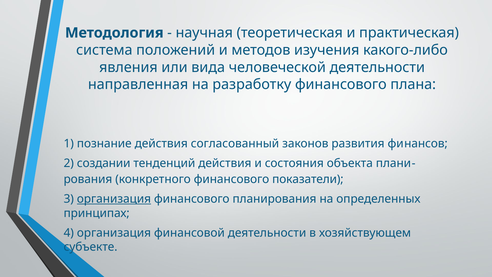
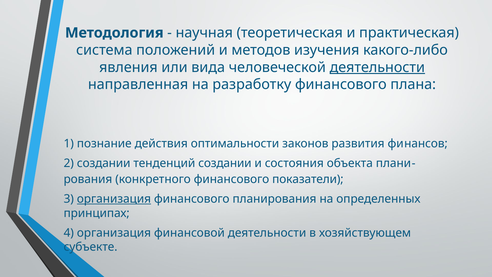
деятельности at (377, 67) underline: none -> present
согласованный: согласованный -> оптимальности
тенденций действия: действия -> создании
